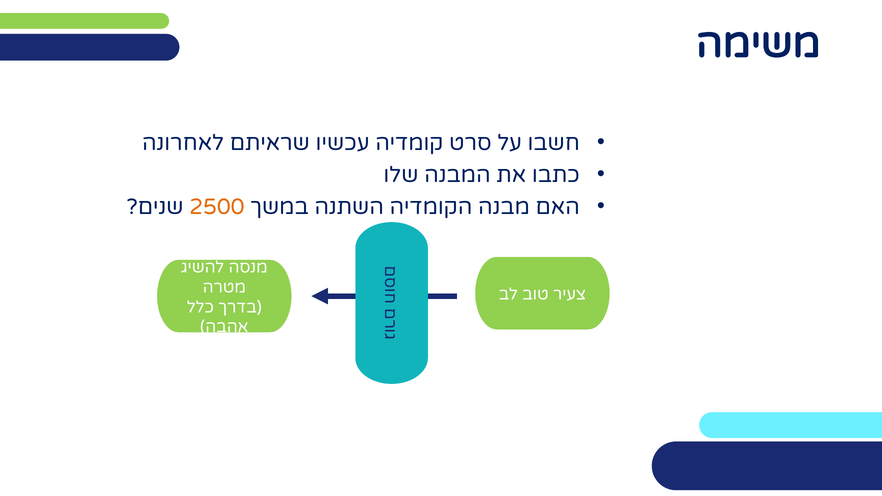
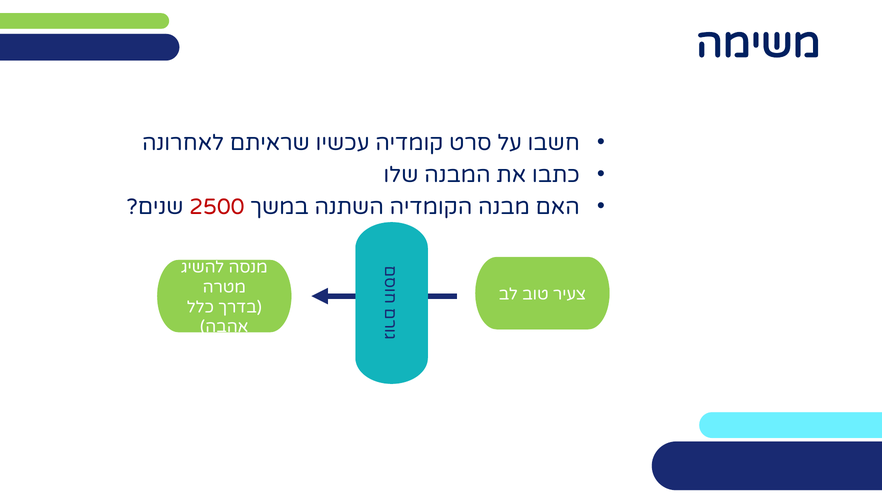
2500 colour: orange -> red
